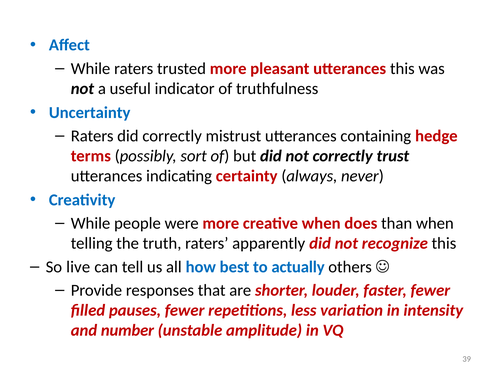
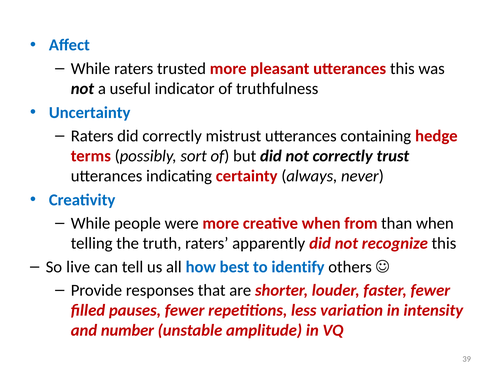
does: does -> from
actually: actually -> identify
